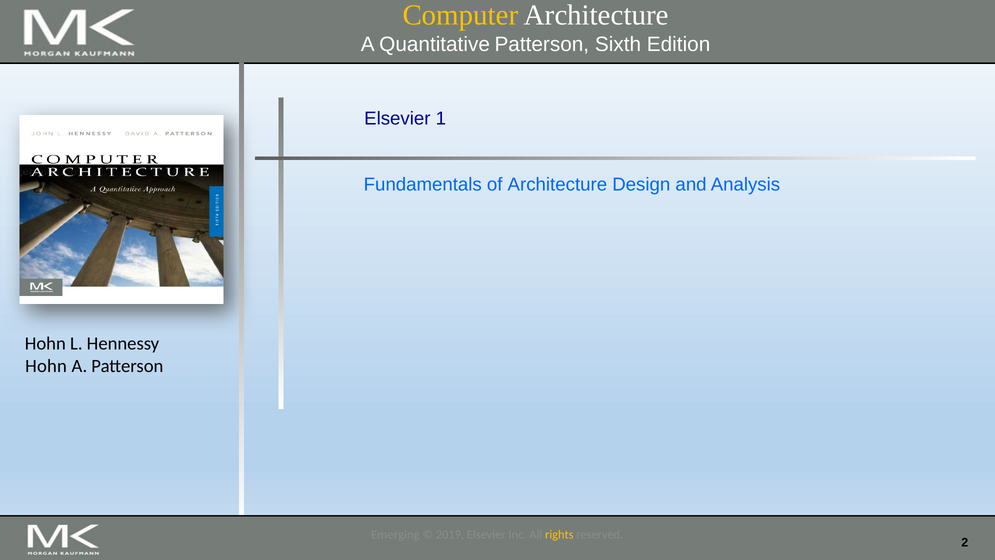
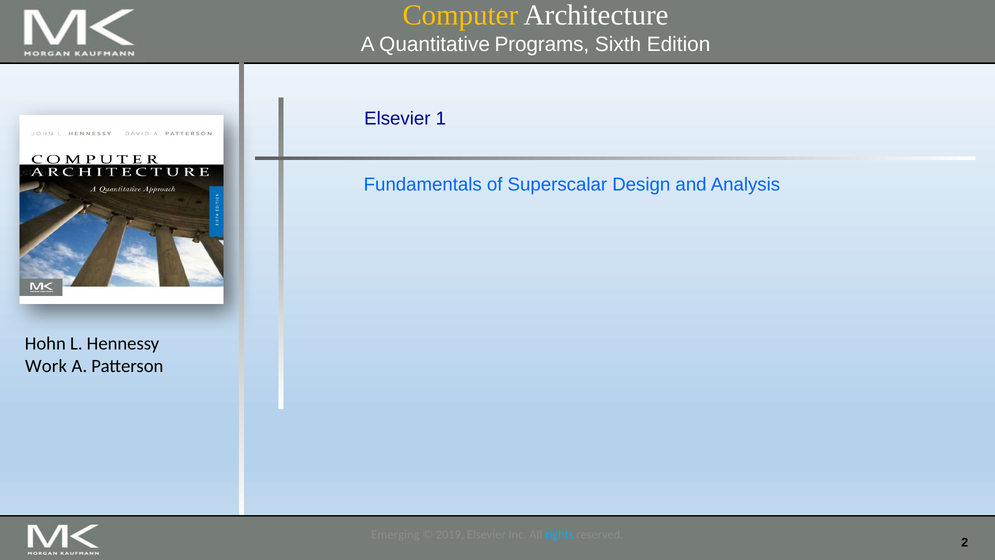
Quantitative Patterson: Patterson -> Programs
of Architecture: Architecture -> Superscalar
Hohn at (46, 366): Hohn -> Work
rights colour: yellow -> light blue
